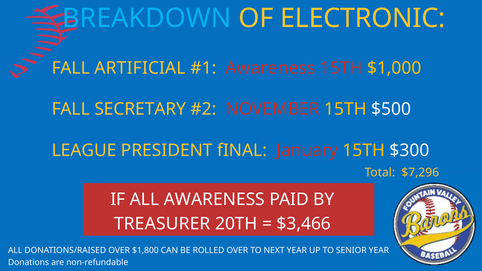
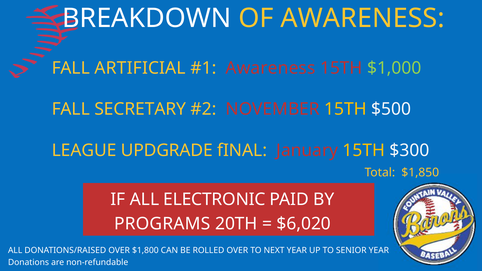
BREAKDOWN colour: light blue -> white
OF ELECTRONIC: ELECTRONIC -> AWARENESS
$1,000 colour: yellow -> light green
PRESIDENT: PRESIDENT -> UPDGRADE
$7,296: $7,296 -> $1,850
ALL AWARENESS: AWARENESS -> ELECTRONIC
TREASURER: TREASURER -> PROGRAMS
$3,466: $3,466 -> $6,020
